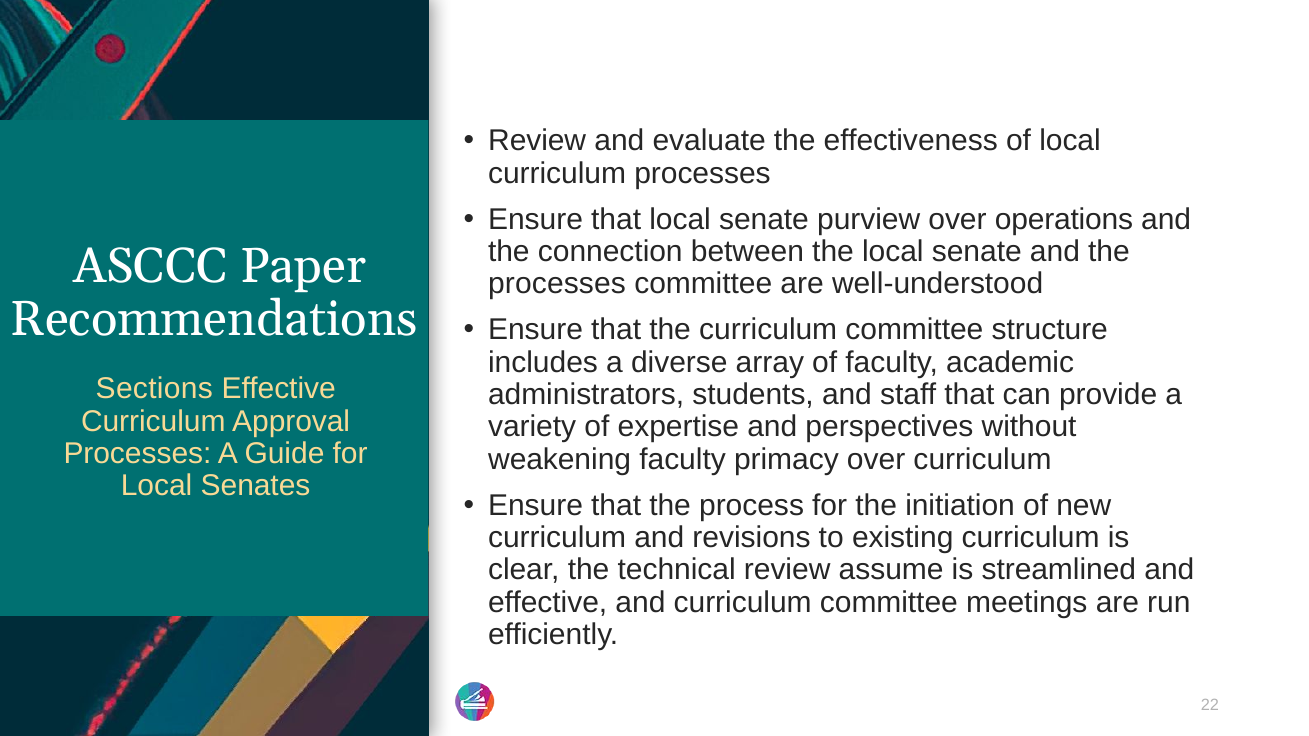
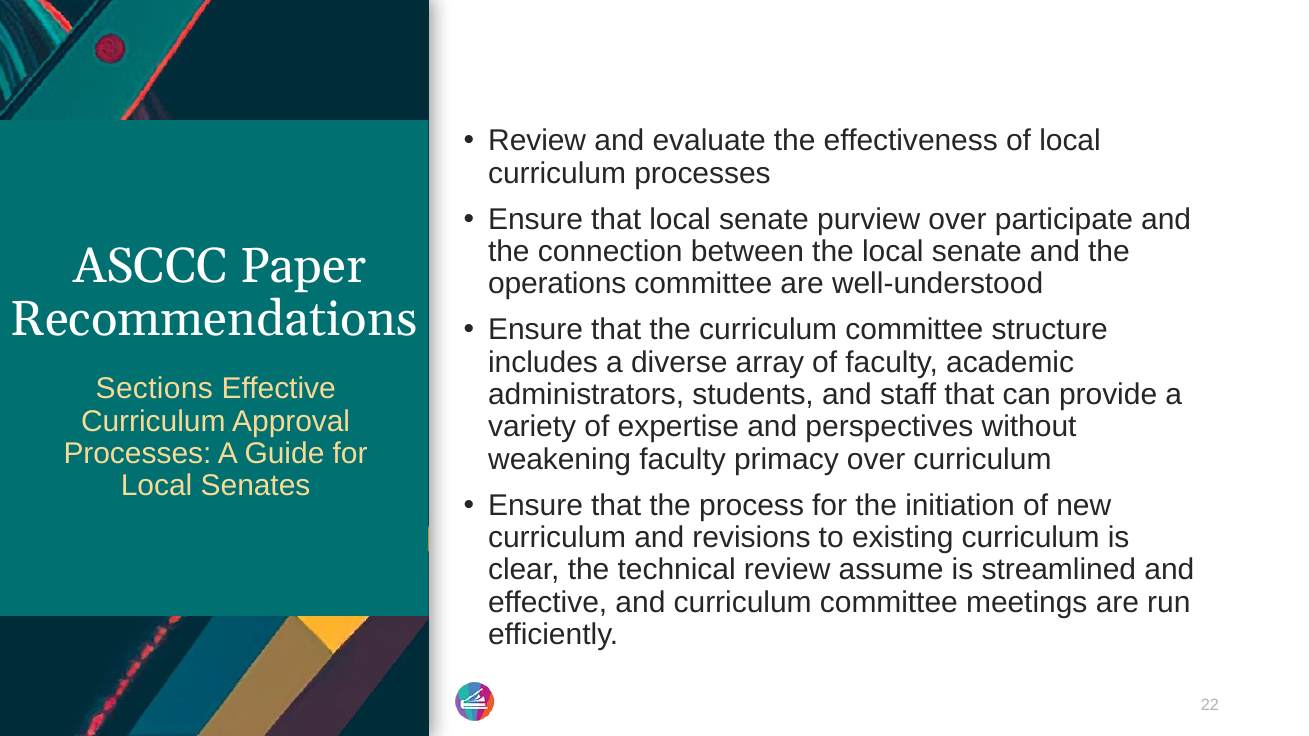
operations: operations -> participate
processes at (557, 284): processes -> operations
